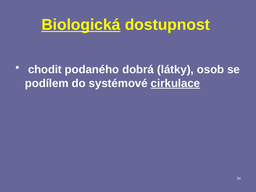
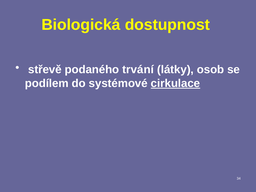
Biologická underline: present -> none
chodit: chodit -> střevě
dobrá: dobrá -> trvání
